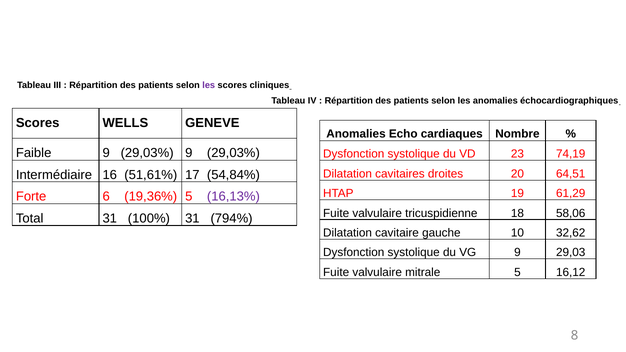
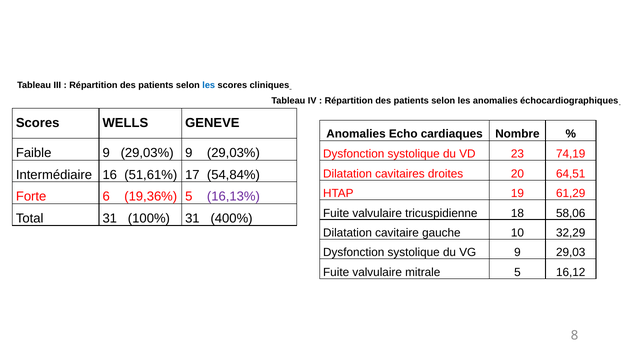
les at (209, 85) colour: purple -> blue
794%: 794% -> 400%
32,62: 32,62 -> 32,29
